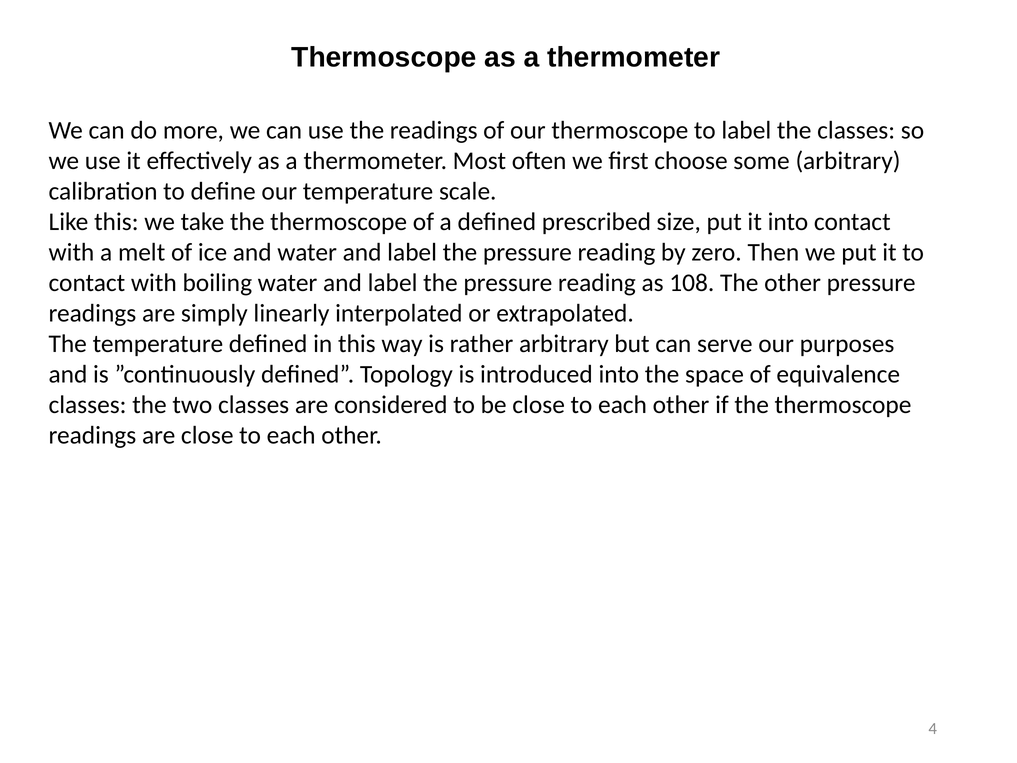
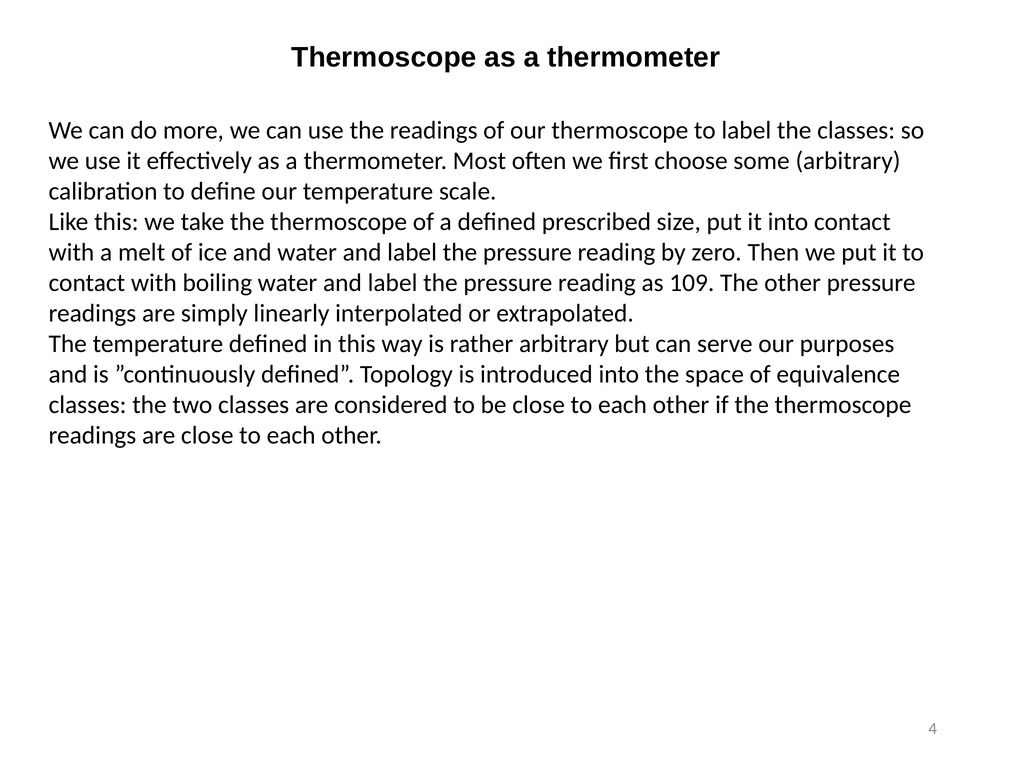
108: 108 -> 109
